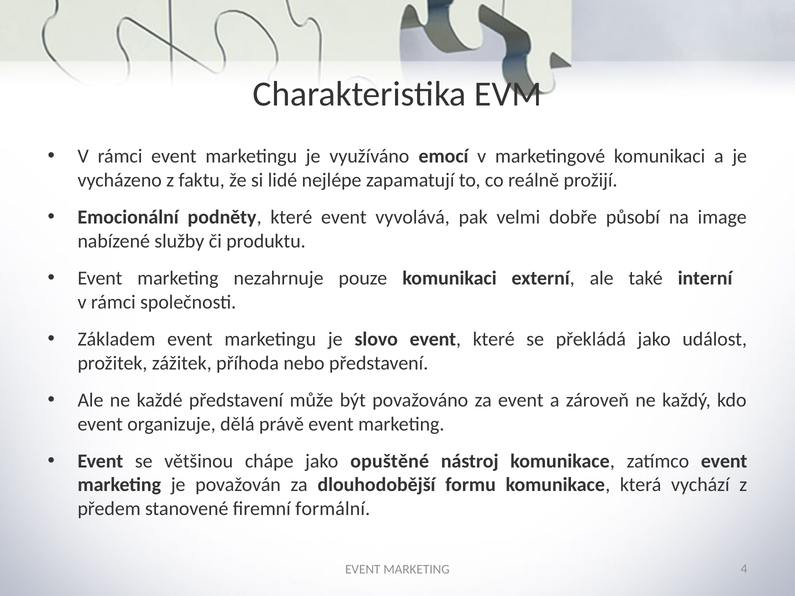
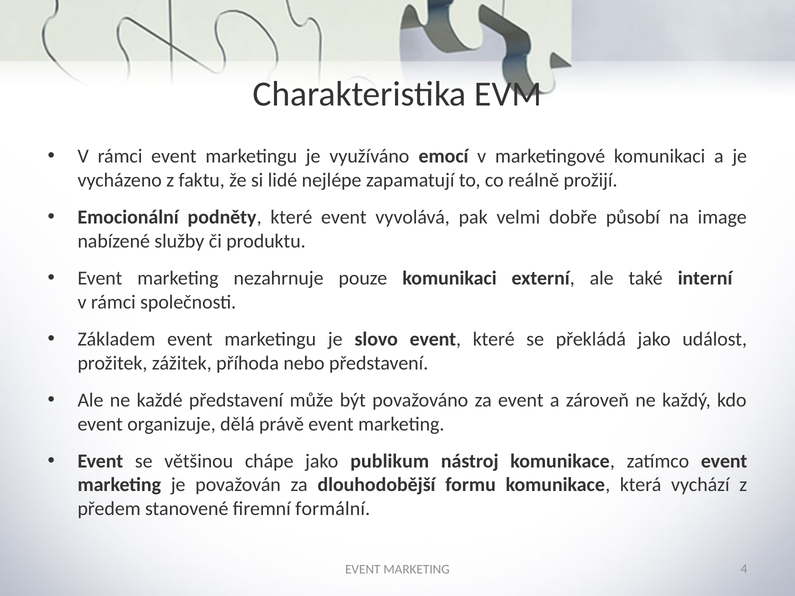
opuštěné: opuštěné -> publikum
